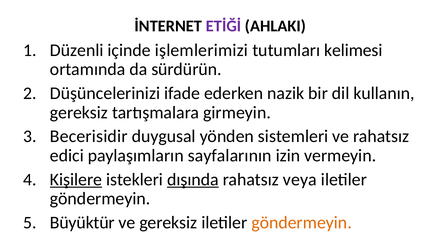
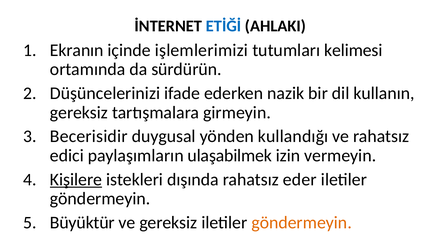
ETİĞİ colour: purple -> blue
Düzenli: Düzenli -> Ekranın
sistemleri: sistemleri -> kullandığı
sayfalarının: sayfalarının -> ulaşabilmek
dışında underline: present -> none
veya: veya -> eder
